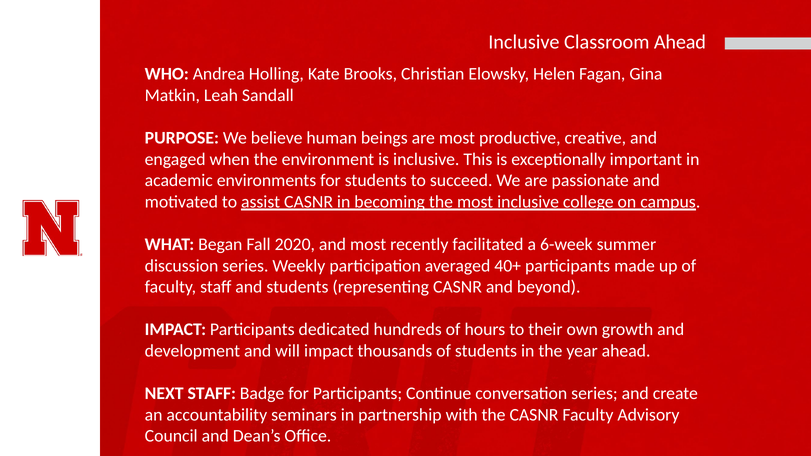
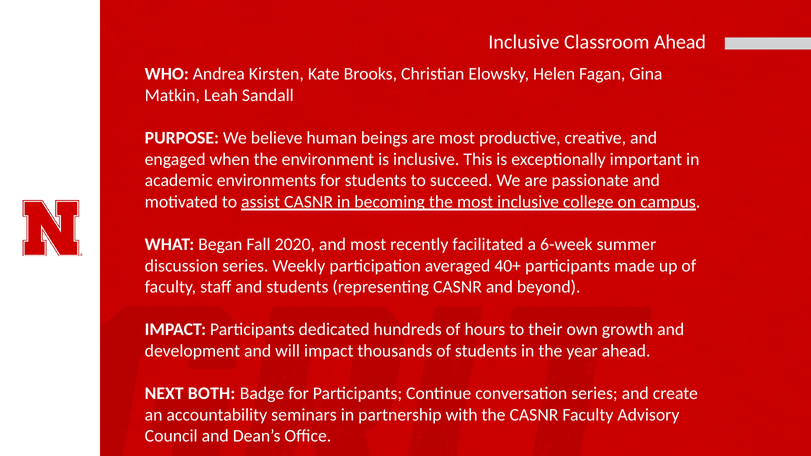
Holling: Holling -> Kirsten
NEXT STAFF: STAFF -> BOTH
